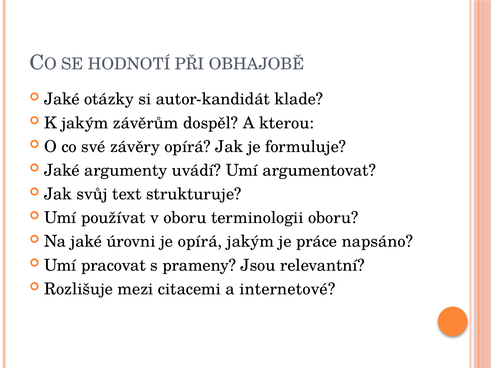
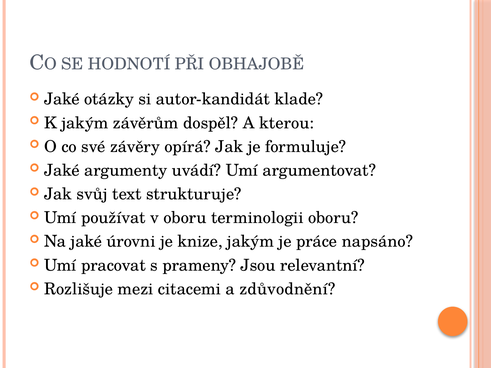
je opírá: opírá -> knize
internetové: internetové -> zdůvodnění
